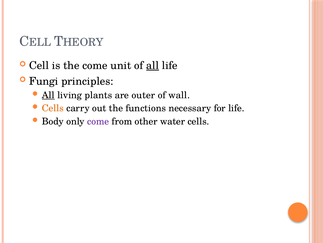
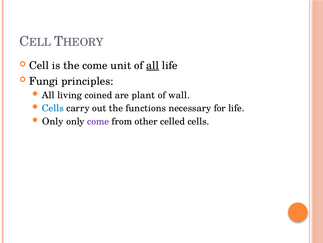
All at (48, 95) underline: present -> none
plants: plants -> coined
outer: outer -> plant
Cells at (53, 108) colour: orange -> blue
Body at (53, 121): Body -> Only
water: water -> celled
